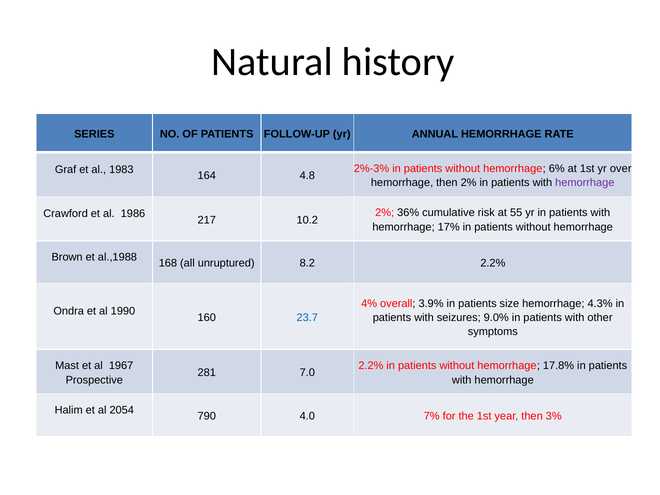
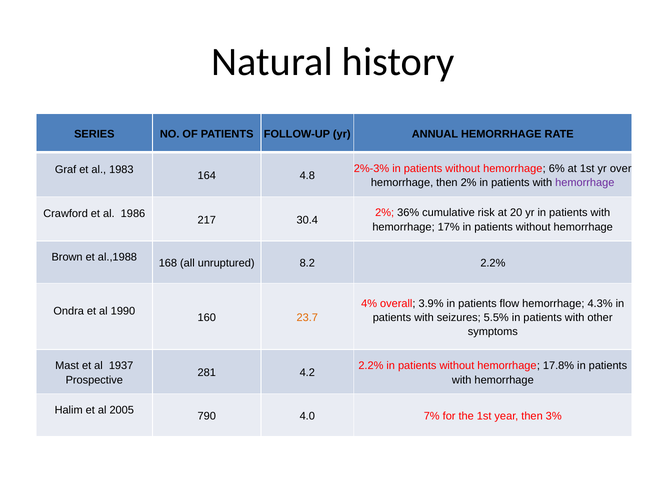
55: 55 -> 20
10.2: 10.2 -> 30.4
size: size -> flow
23.7 colour: blue -> orange
9.0%: 9.0% -> 5.5%
1967: 1967 -> 1937
7.0: 7.0 -> 4.2
2054: 2054 -> 2005
